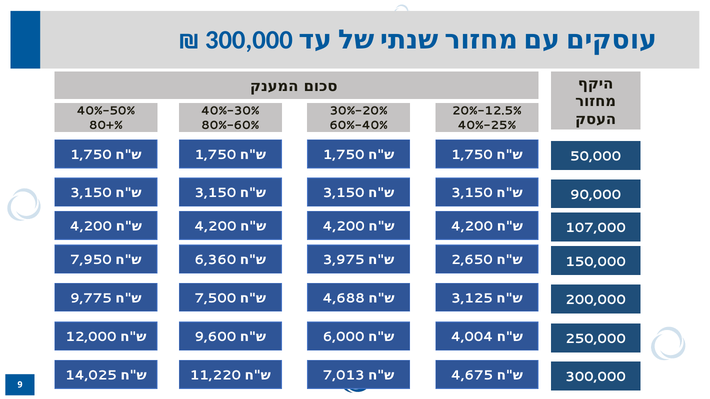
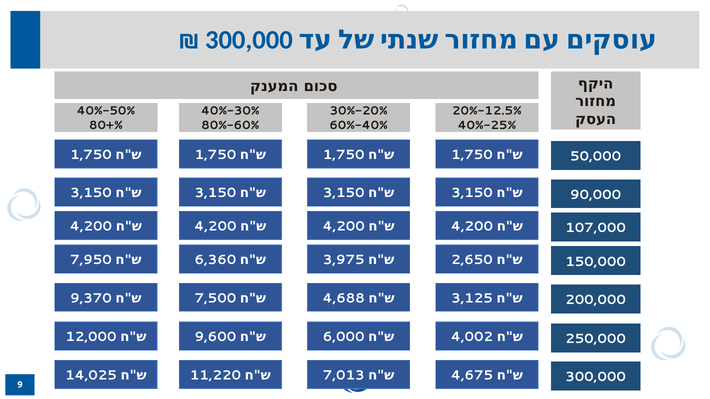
9,775: 9,775 -> 9,370
4,004: 4,004 -> 4,002
